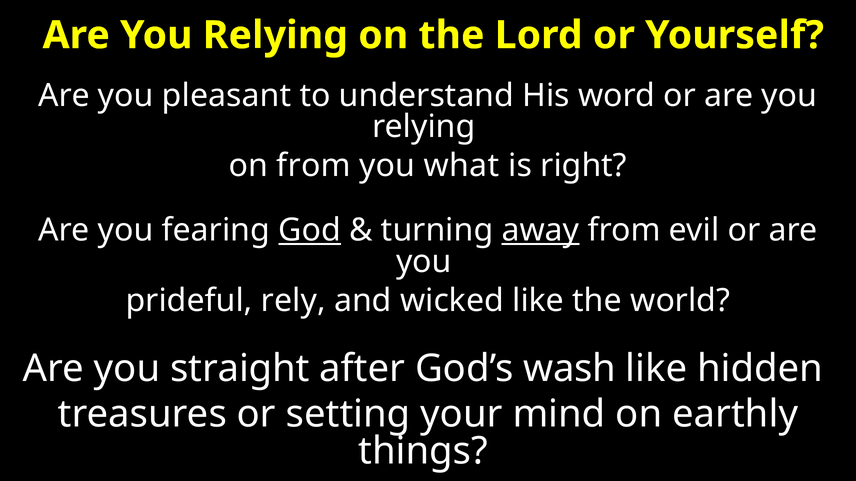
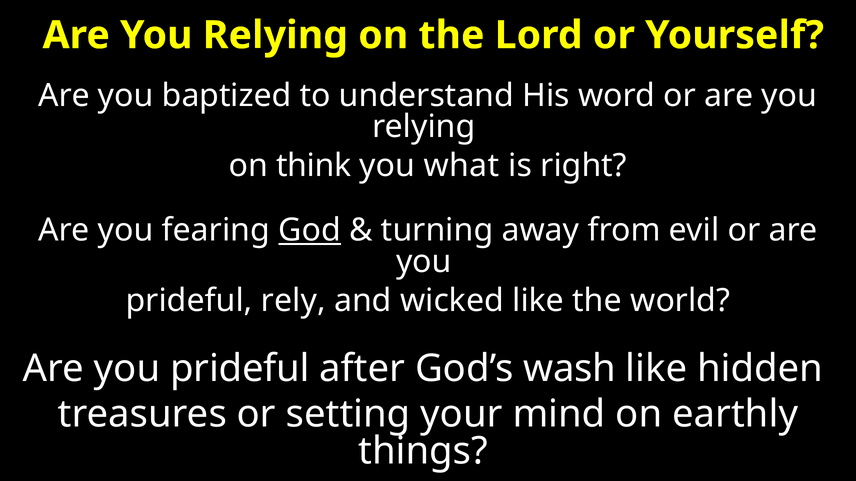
pleasant: pleasant -> baptized
on from: from -> think
away underline: present -> none
straight at (240, 369): straight -> prideful
